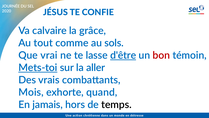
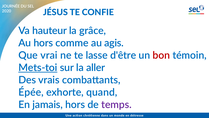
calvaire: calvaire -> hauteur
Au tout: tout -> hors
sols: sols -> agis
d'être underline: present -> none
Mois: Mois -> Épée
temps colour: black -> purple
